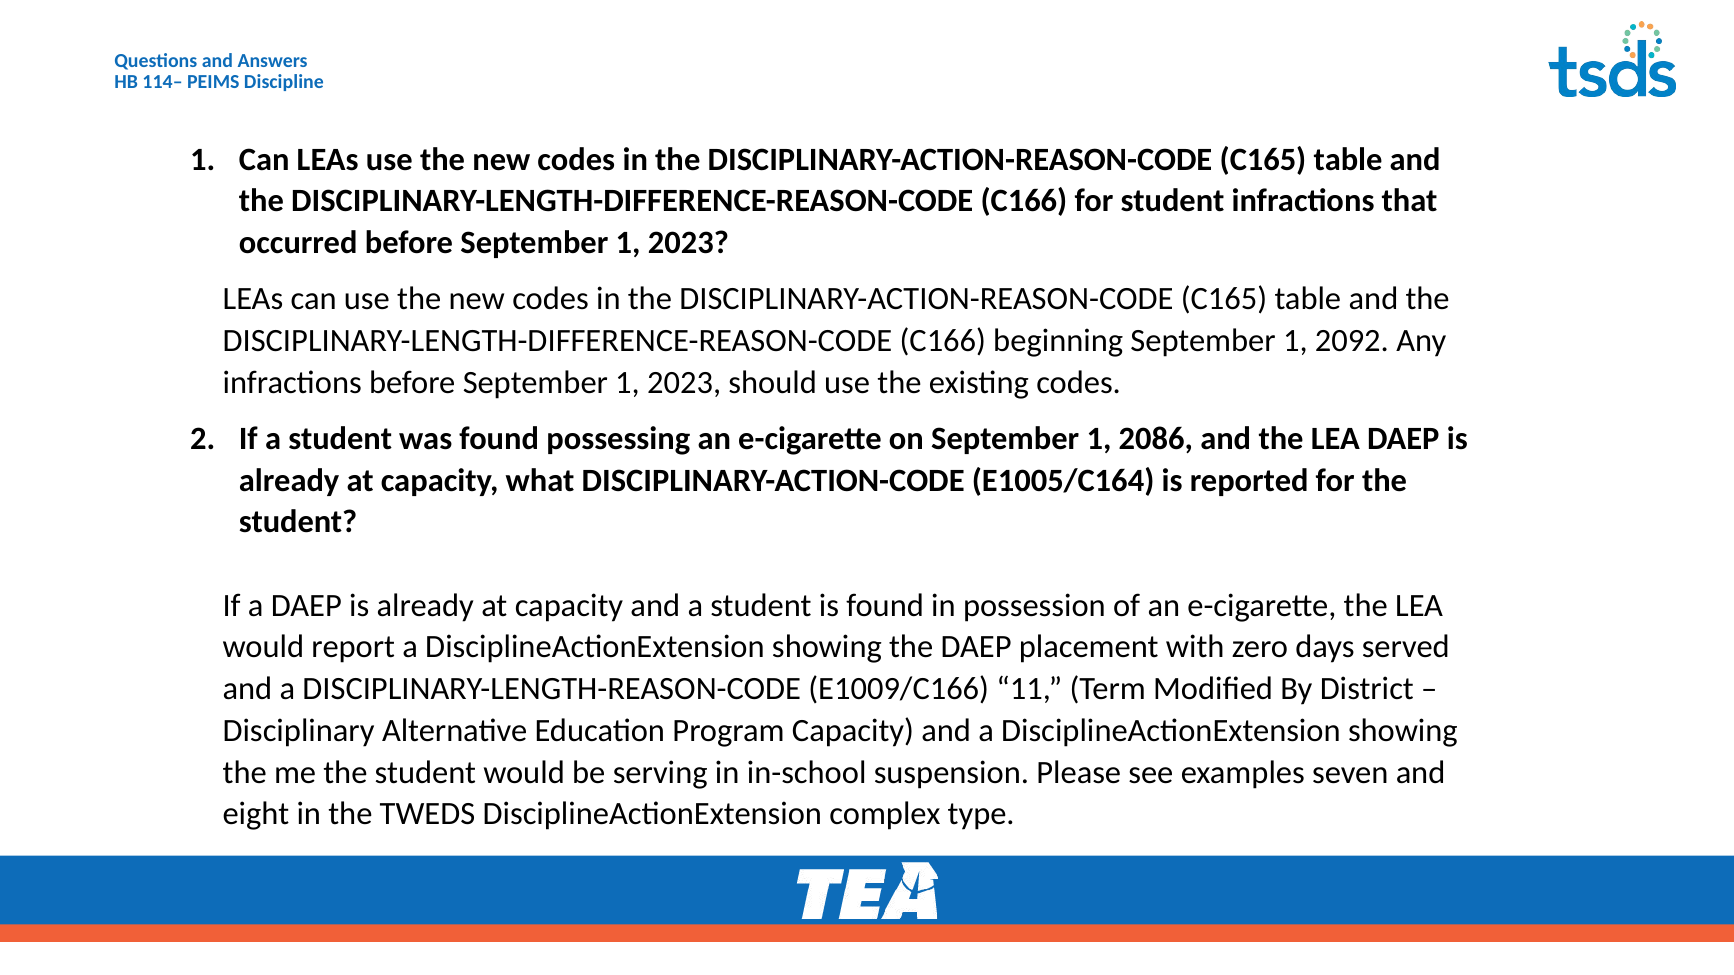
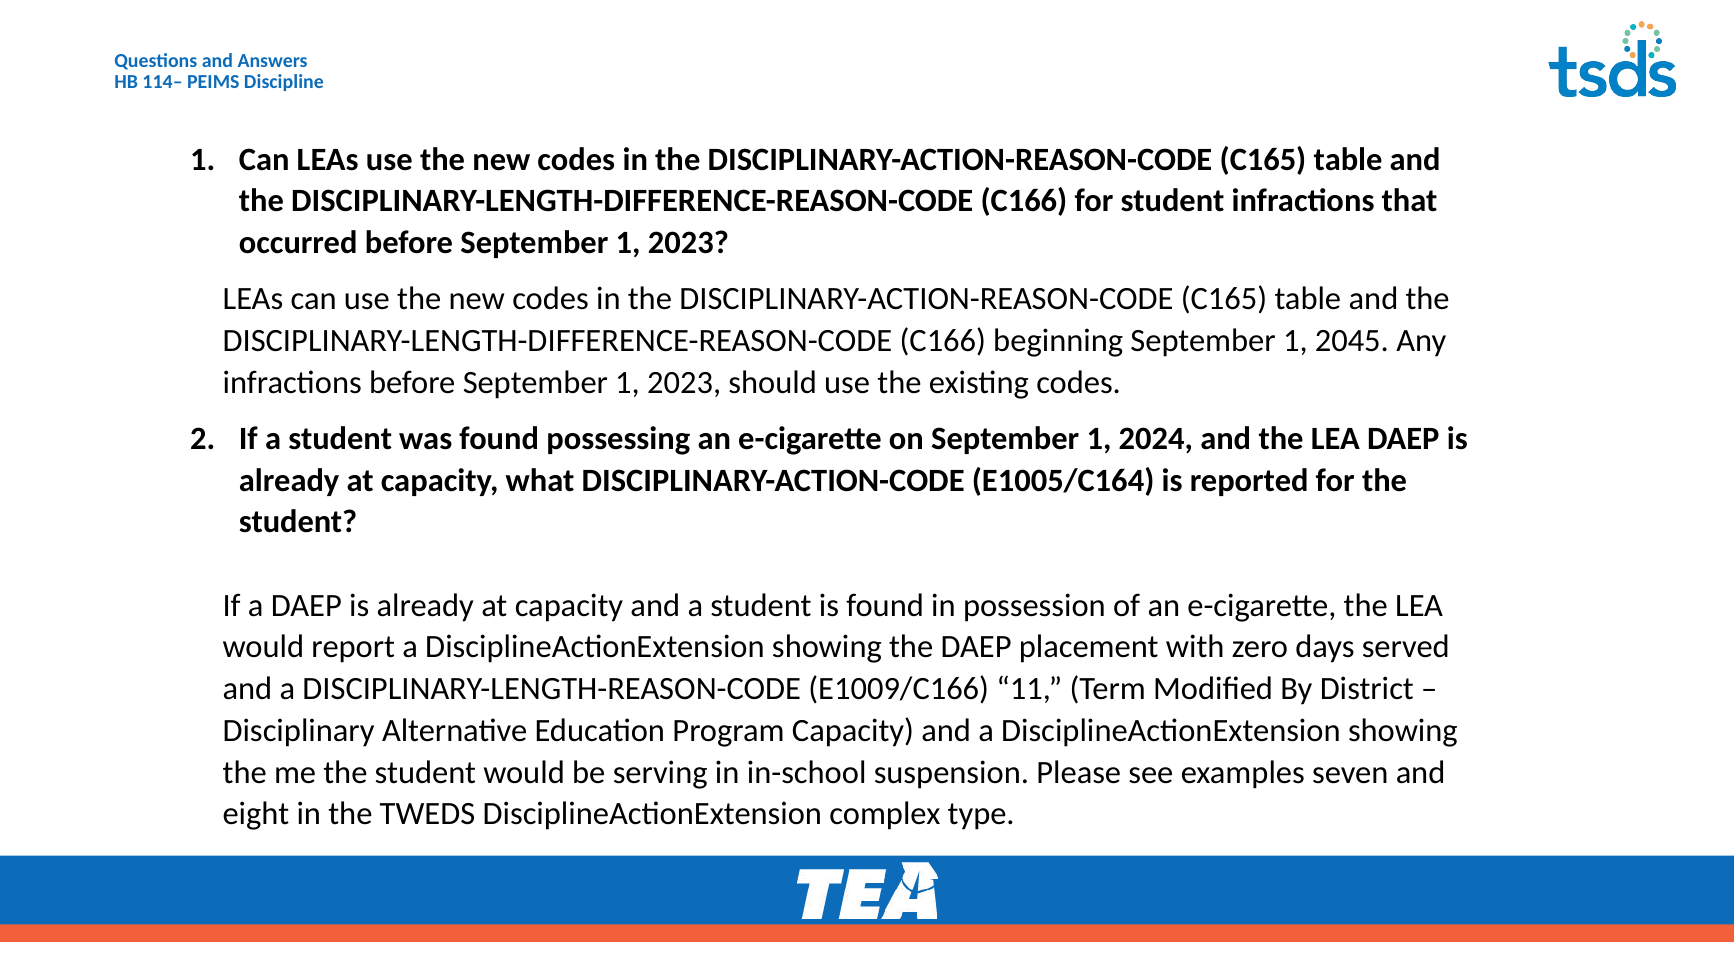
2092: 2092 -> 2045
2086: 2086 -> 2024
